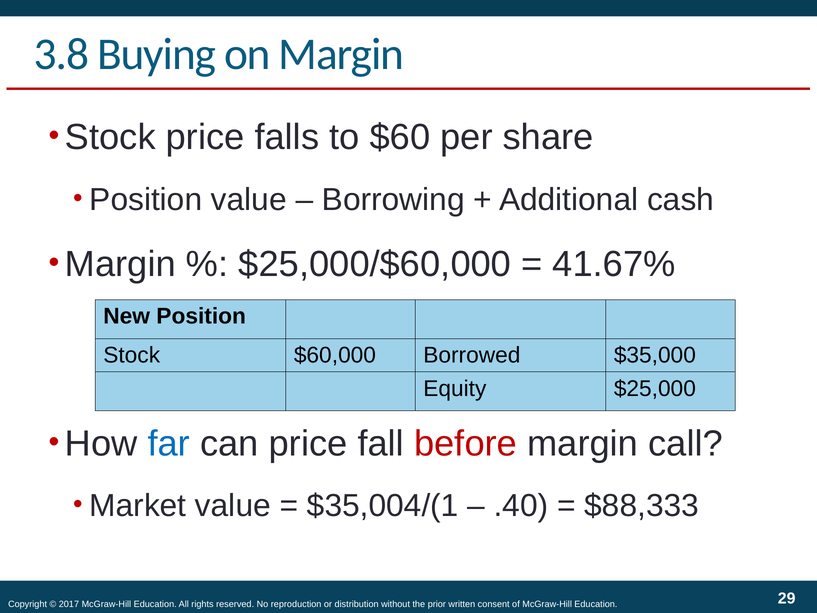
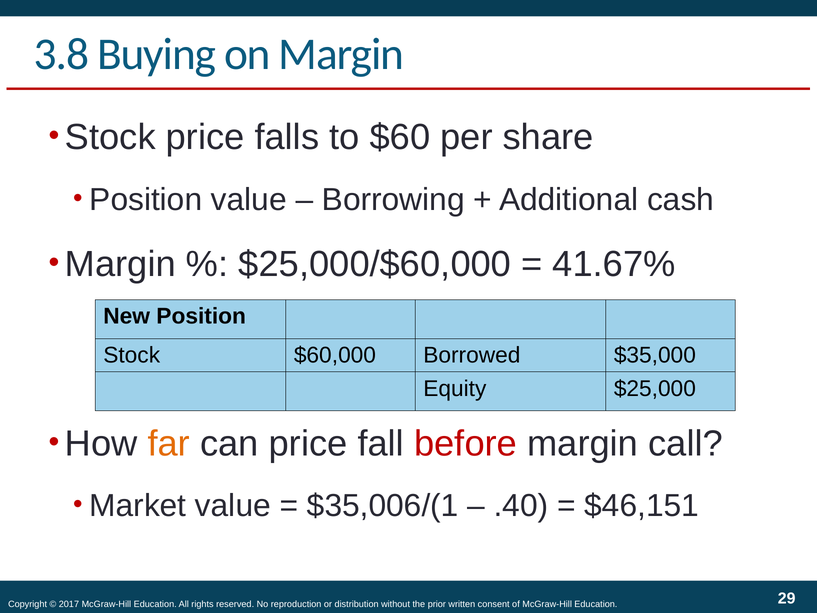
far colour: blue -> orange
$35,004/(1: $35,004/(1 -> $35,006/(1
$88,333: $88,333 -> $46,151
